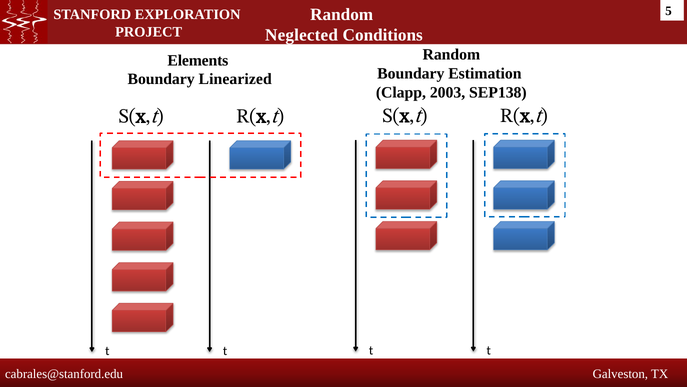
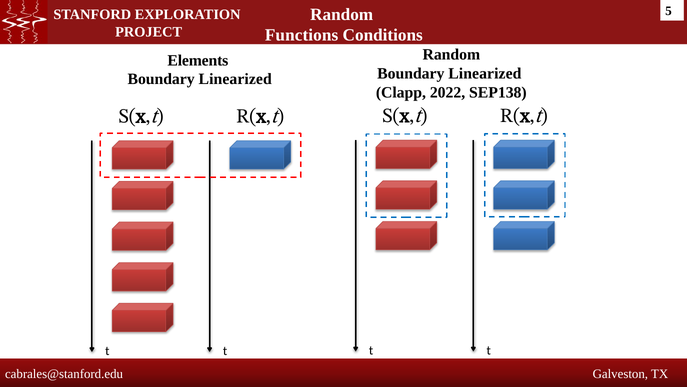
Neglected: Neglected -> Functions
Estimation at (485, 74): Estimation -> Linearized
2003: 2003 -> 2022
